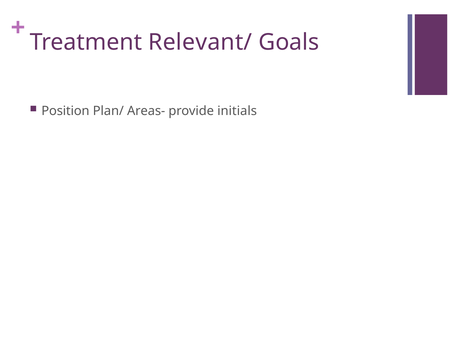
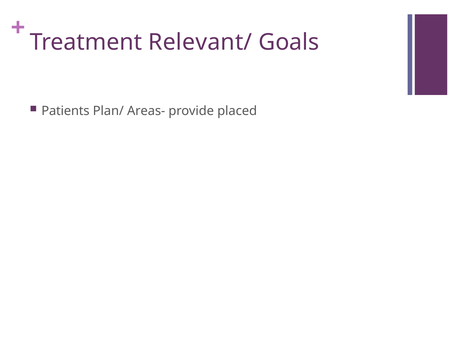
Position: Position -> Patients
initials: initials -> placed
